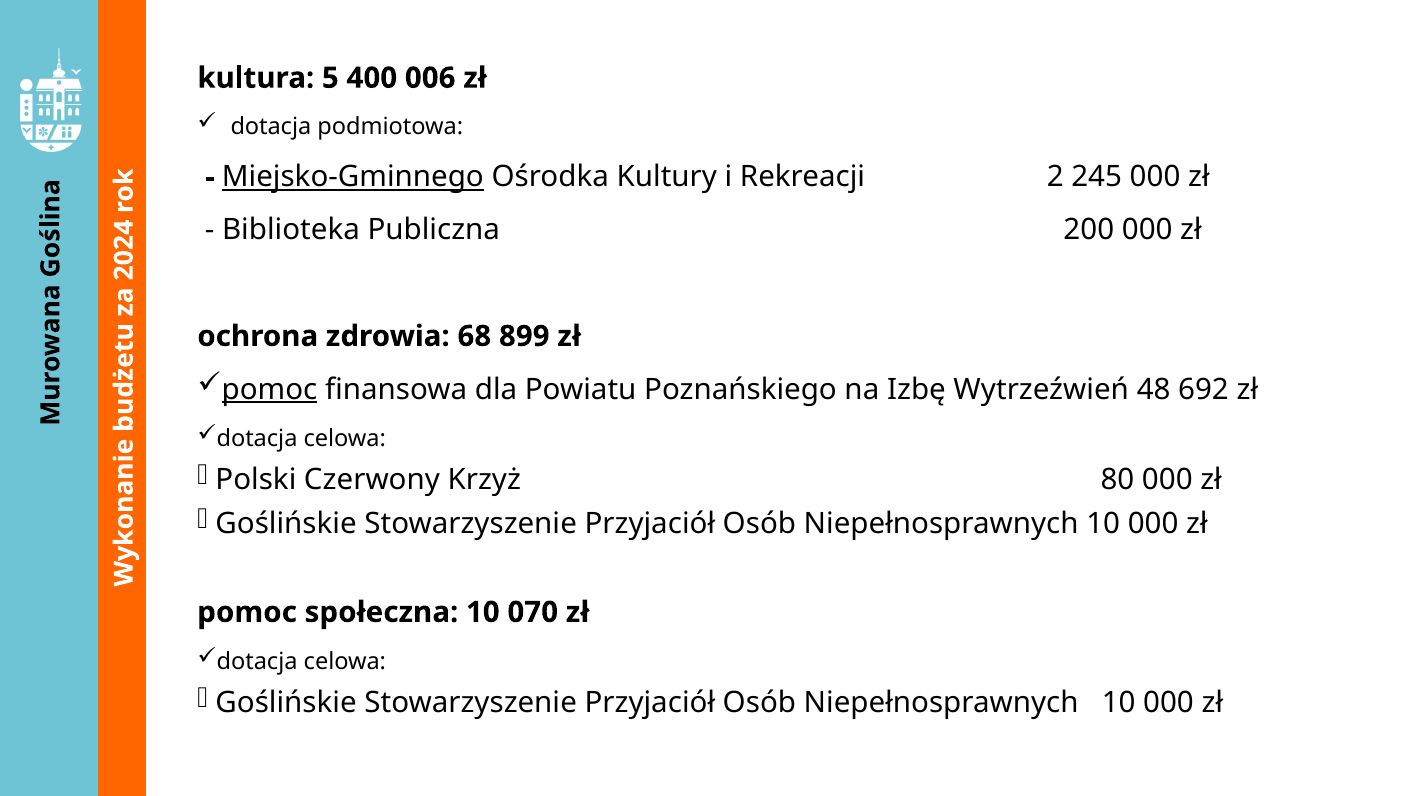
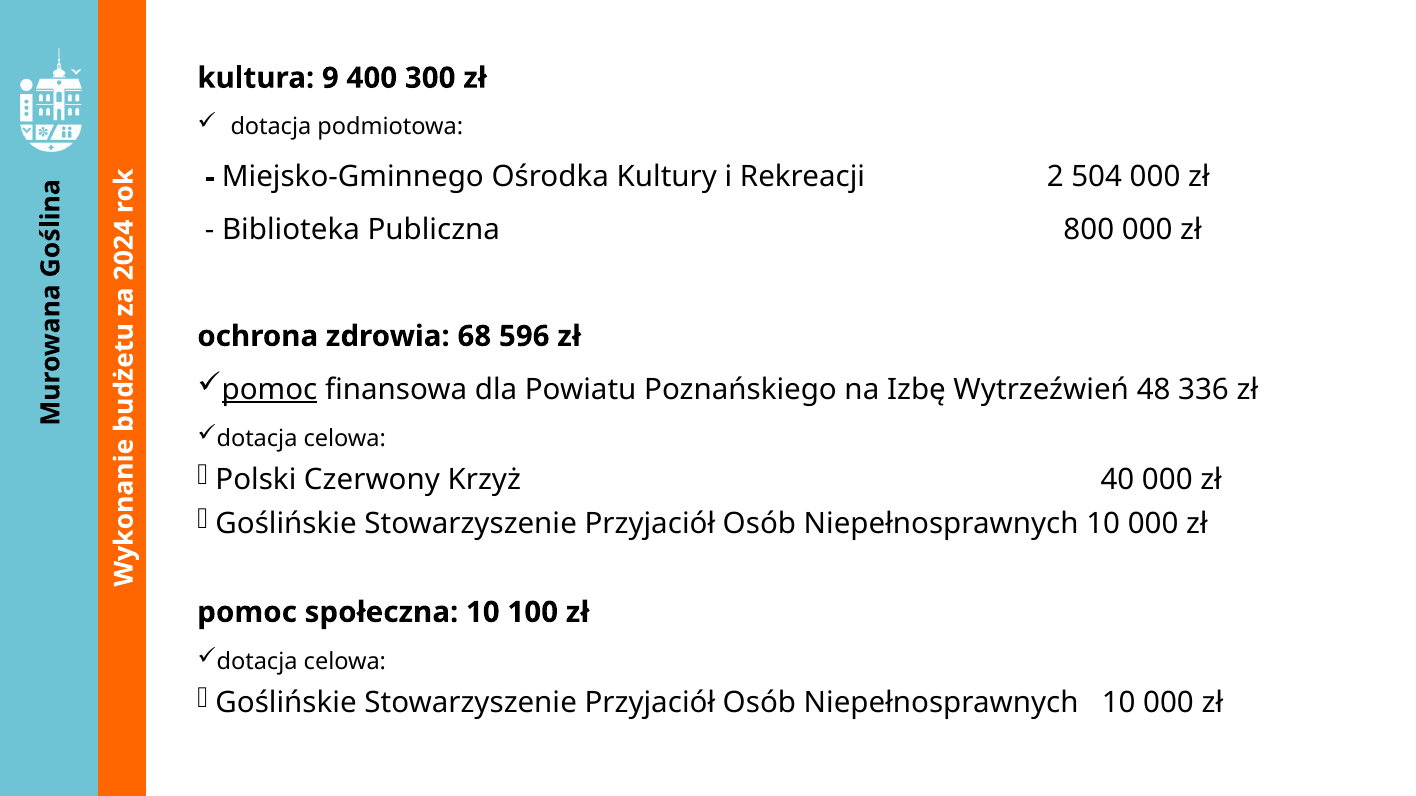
5: 5 -> 9
006: 006 -> 300
Miejsko-Gminnego underline: present -> none
245: 245 -> 504
200: 200 -> 800
899: 899 -> 596
692: 692 -> 336
80: 80 -> 40
070: 070 -> 100
